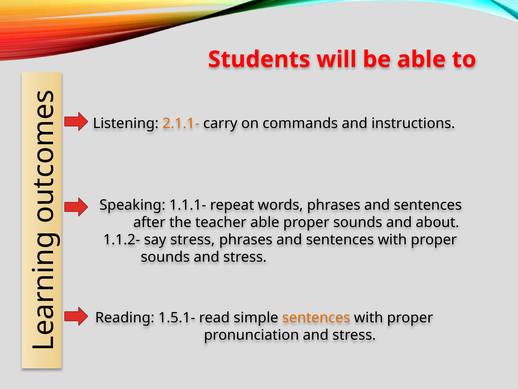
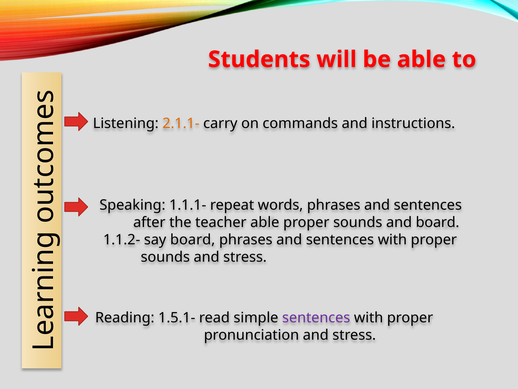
and about: about -> board
say stress: stress -> board
sentences at (316, 317) colour: orange -> purple
